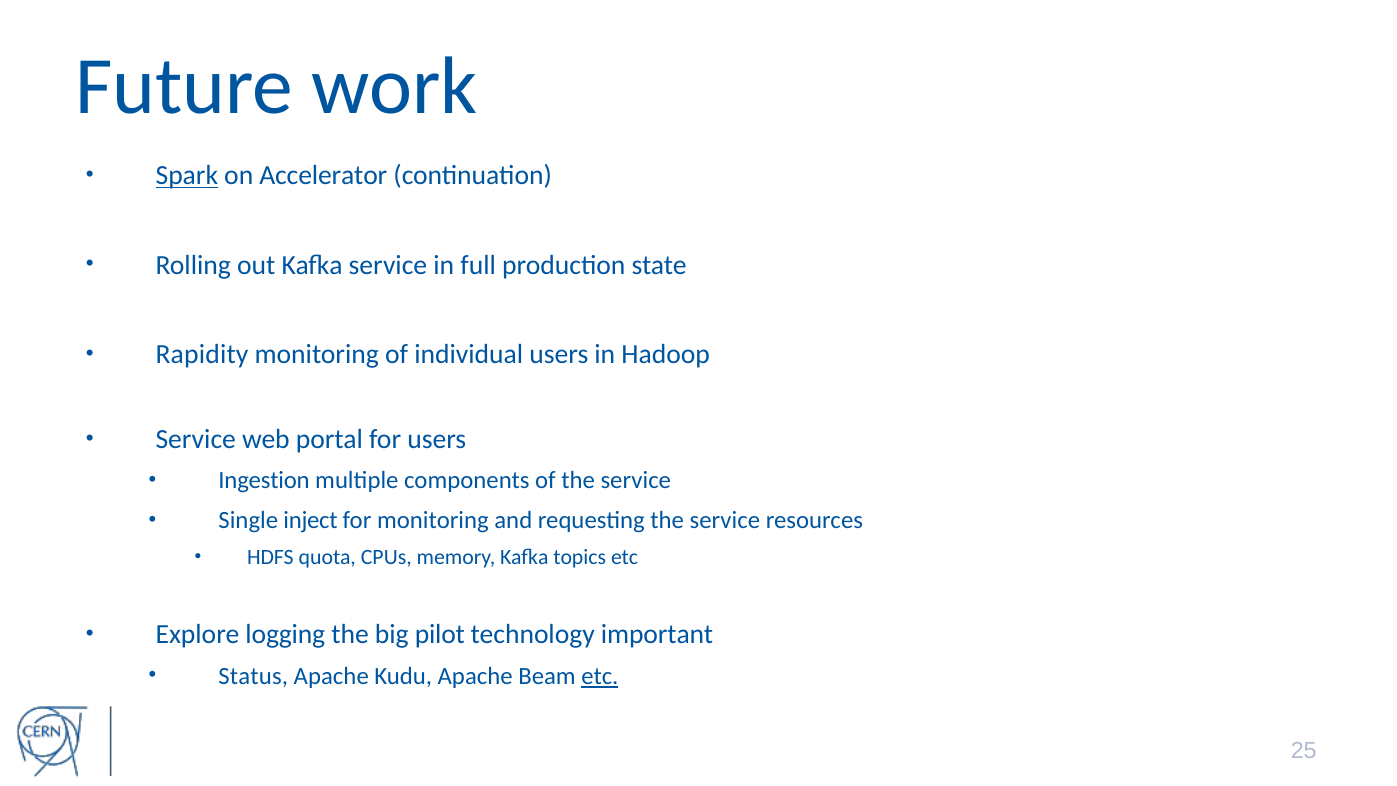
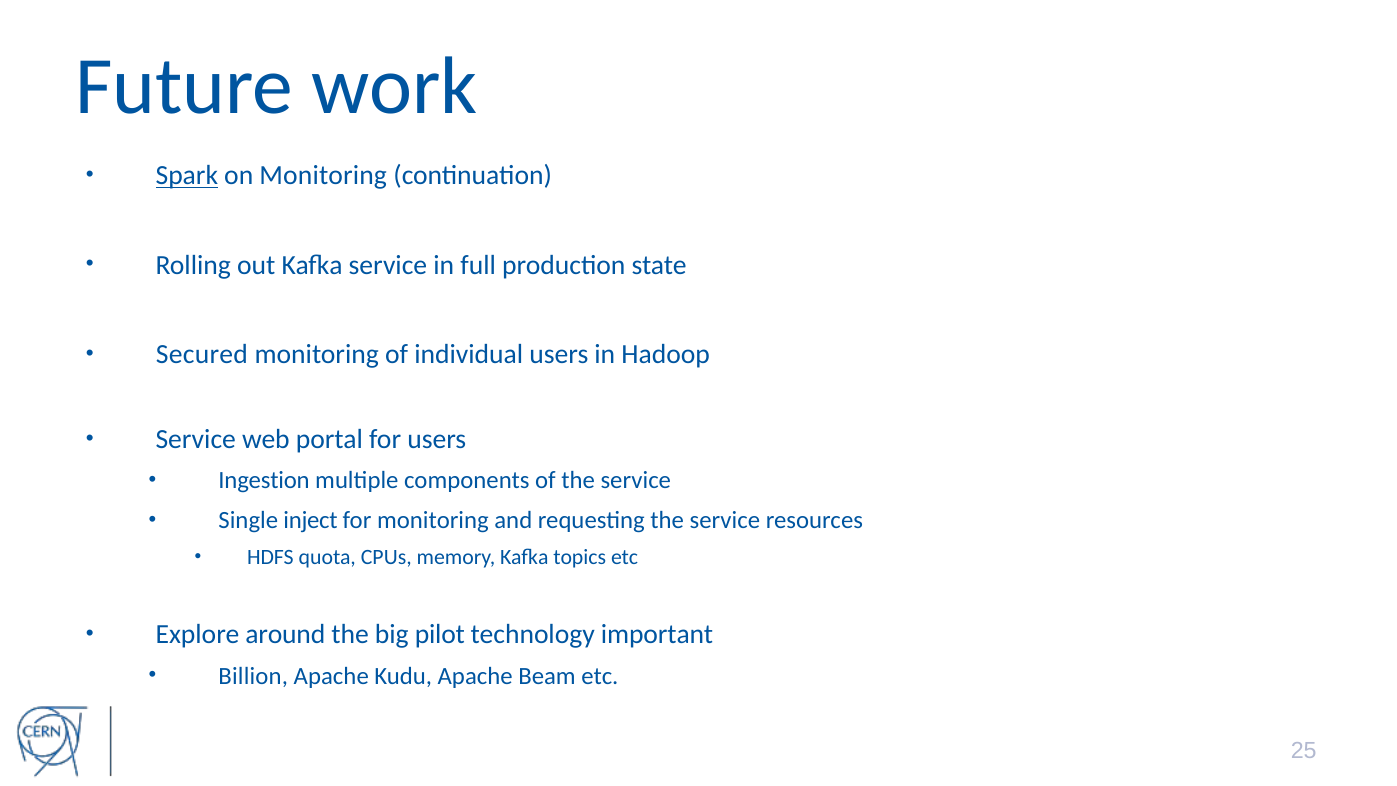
on Accelerator: Accelerator -> Monitoring
Rapidity: Rapidity -> Secured
logging: logging -> around
Status: Status -> Billion
etc at (600, 676) underline: present -> none
